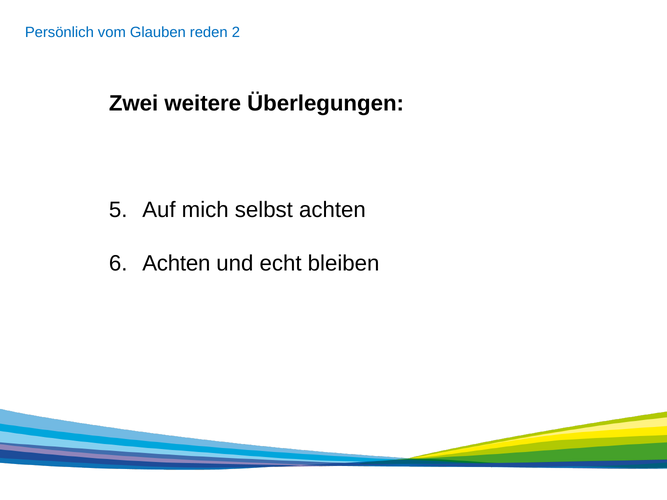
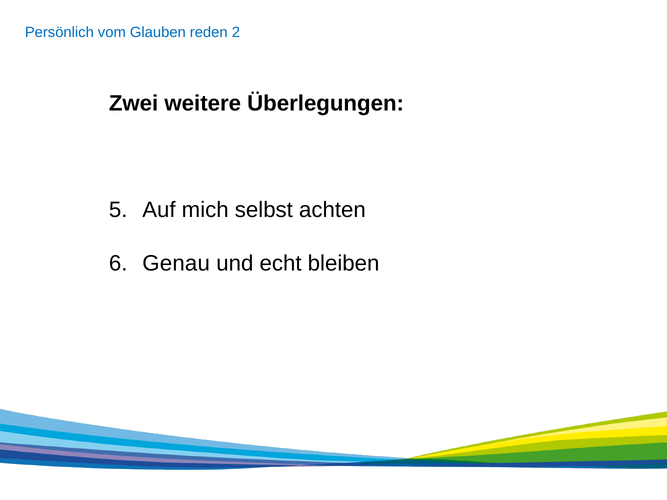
Achten at (176, 264): Achten -> Genau
